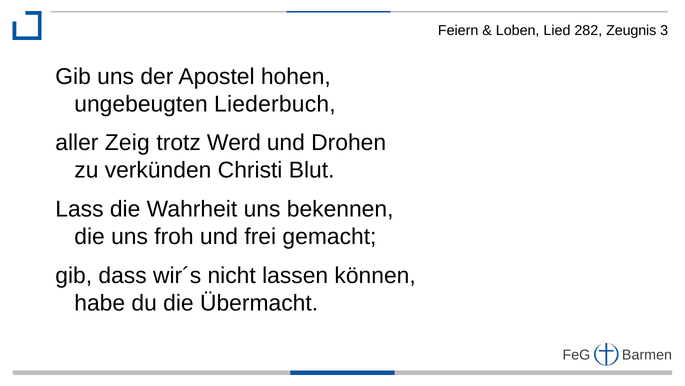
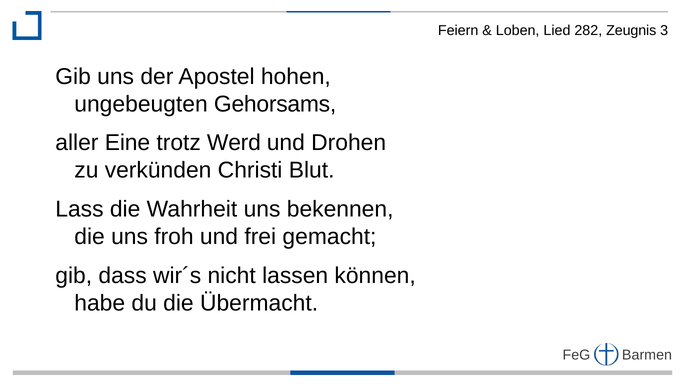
Liederbuch: Liederbuch -> Gehorsams
Zeig: Zeig -> Eine
